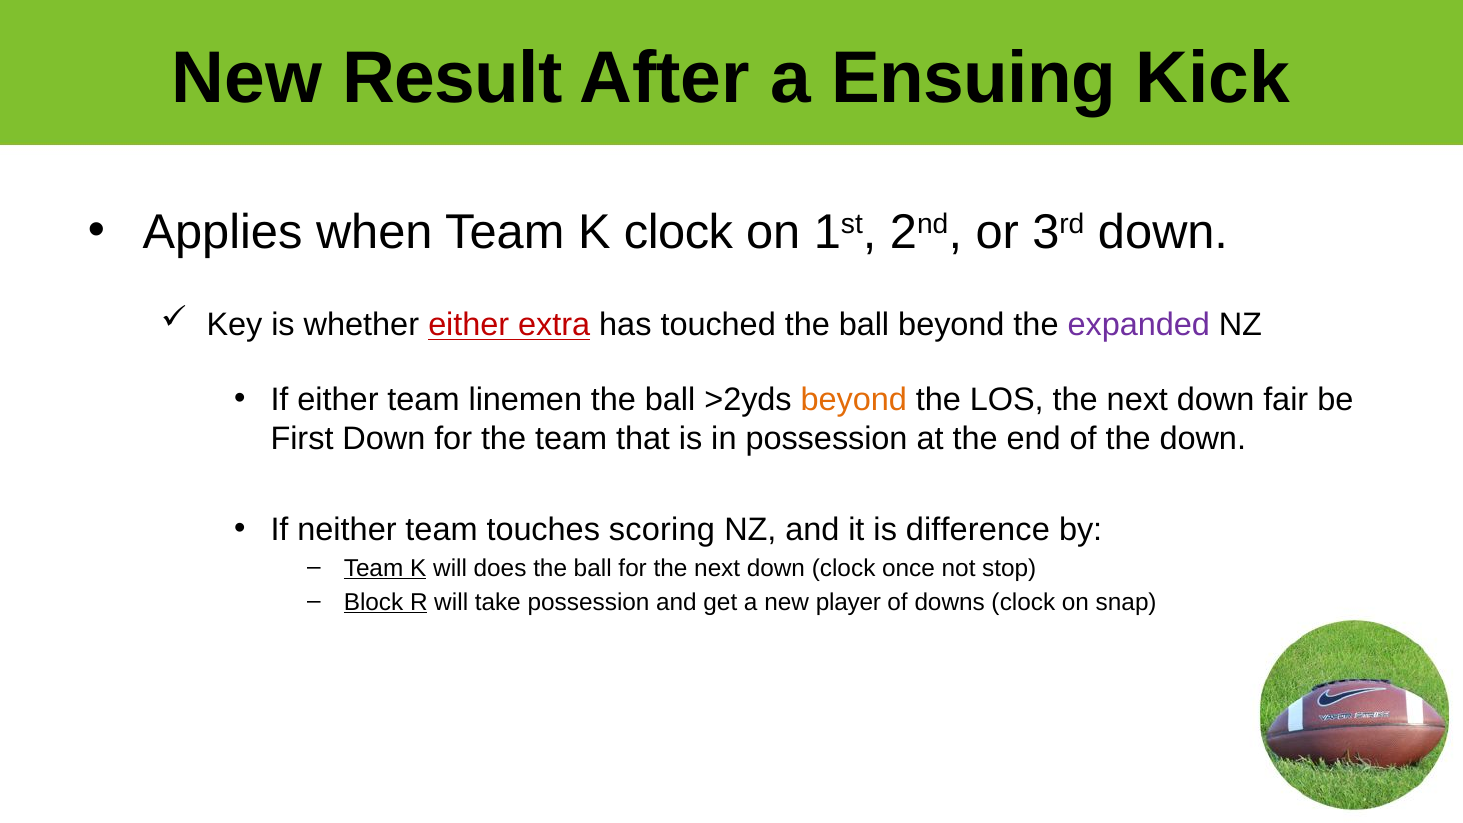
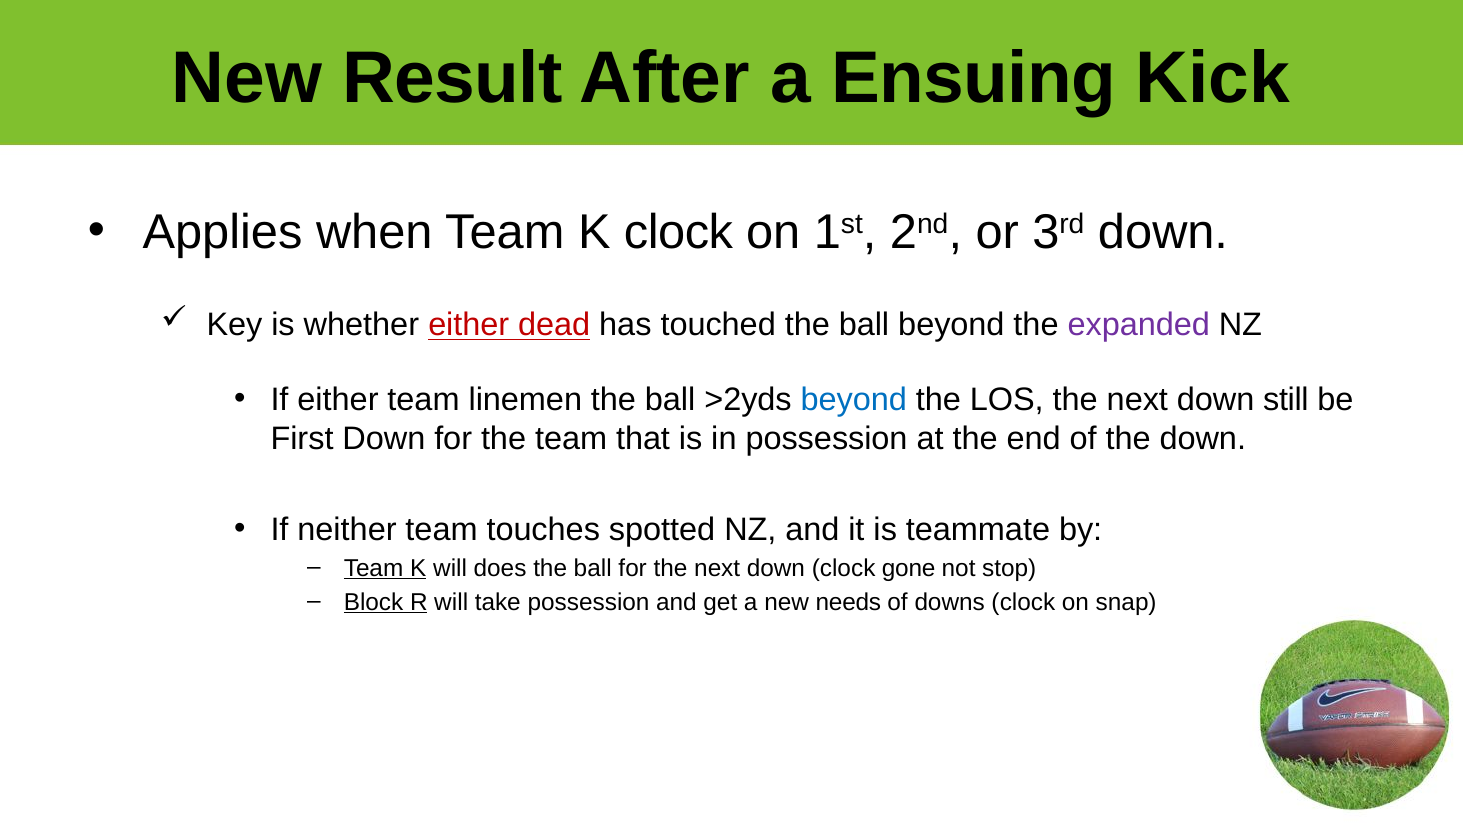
extra: extra -> dead
beyond at (854, 400) colour: orange -> blue
fair: fair -> still
scoring: scoring -> spotted
difference: difference -> teammate
once: once -> gone
player: player -> needs
